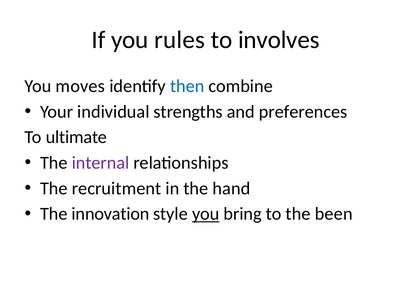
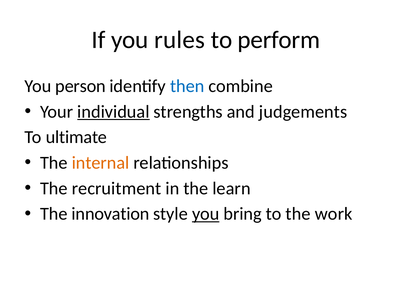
involves: involves -> perform
moves: moves -> person
individual underline: none -> present
preferences: preferences -> judgements
internal colour: purple -> orange
hand: hand -> learn
been: been -> work
